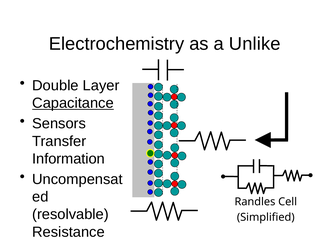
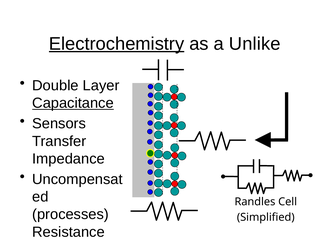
Electrochemistry underline: none -> present
Information: Information -> Impedance
resolvable: resolvable -> processes
